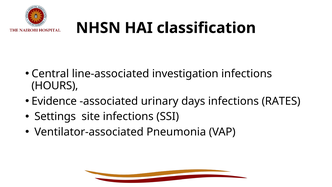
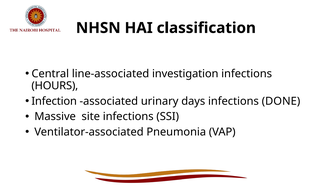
Evidence: Evidence -> Infection
RATES: RATES -> DONE
Settings: Settings -> Massive
